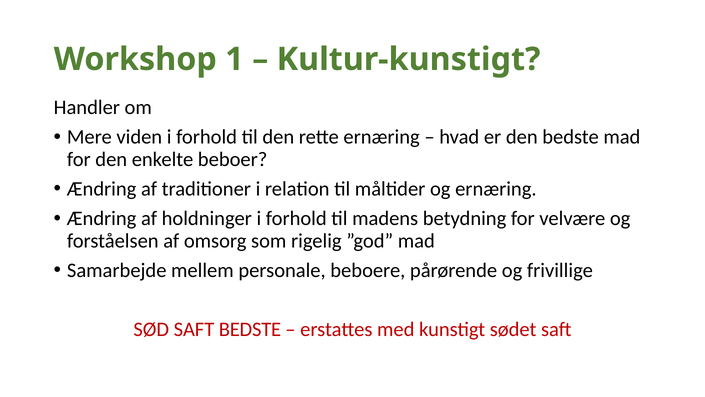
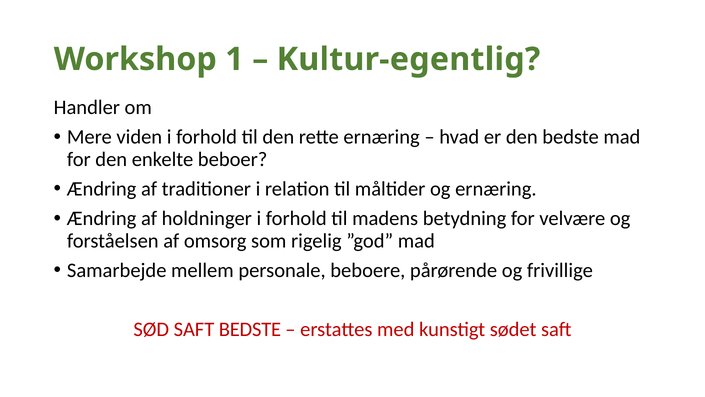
Kultur-kunstigt: Kultur-kunstigt -> Kultur-egentlig
